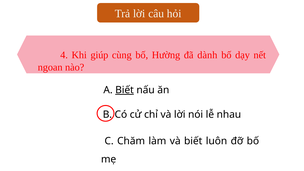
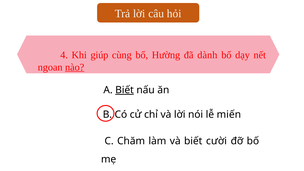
nào underline: none -> present
nhau: nhau -> miến
luôn: luôn -> cười
